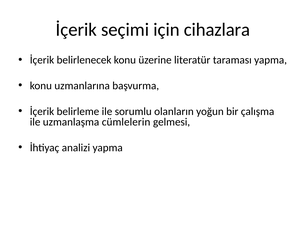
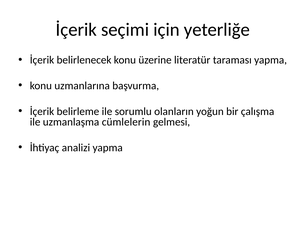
cihazlara: cihazlara -> yeterliğe
